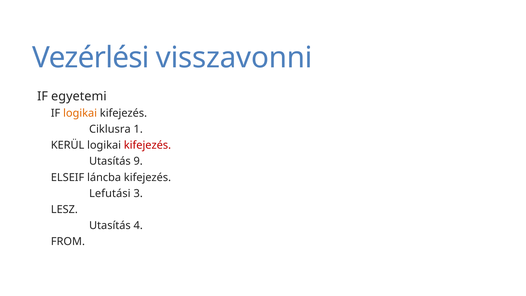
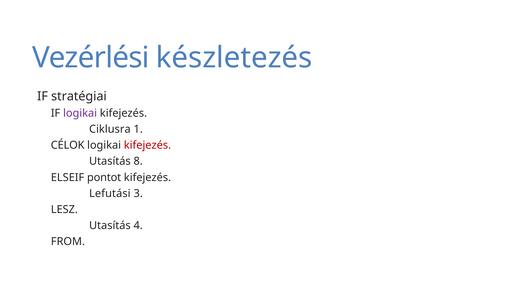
visszavonni: visszavonni -> készletezés
egyetemi: egyetemi -> stratégiai
logikai at (80, 113) colour: orange -> purple
KERÜL: KERÜL -> CÉLOK
9: 9 -> 8
láncba: láncba -> pontot
